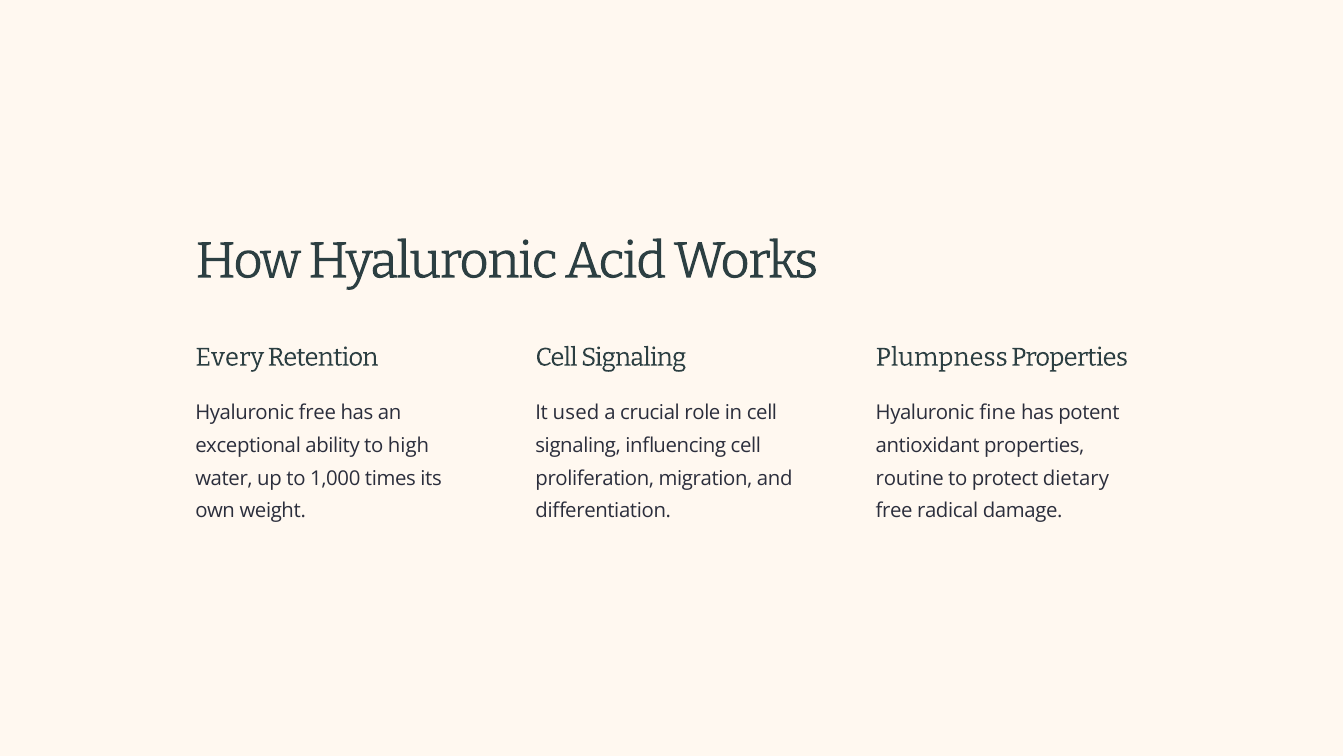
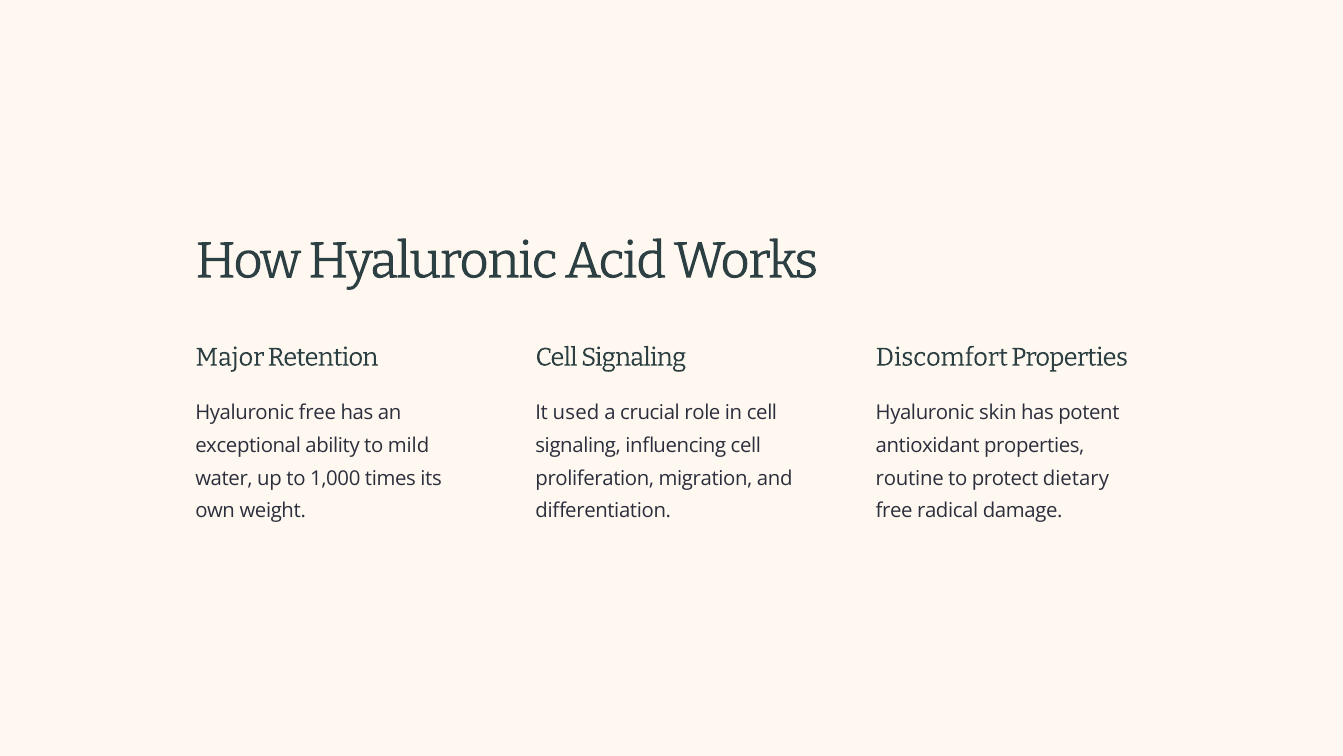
Every: Every -> Major
Plumpness: Plumpness -> Discomfort
fine: fine -> skin
high: high -> mild
